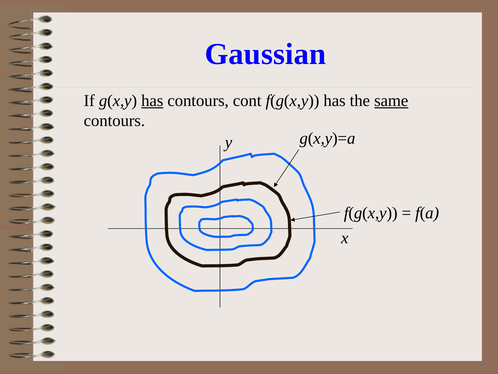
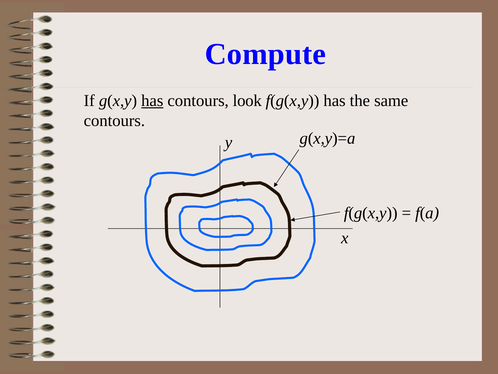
Gaussian: Gaussian -> Compute
cont: cont -> look
same underline: present -> none
